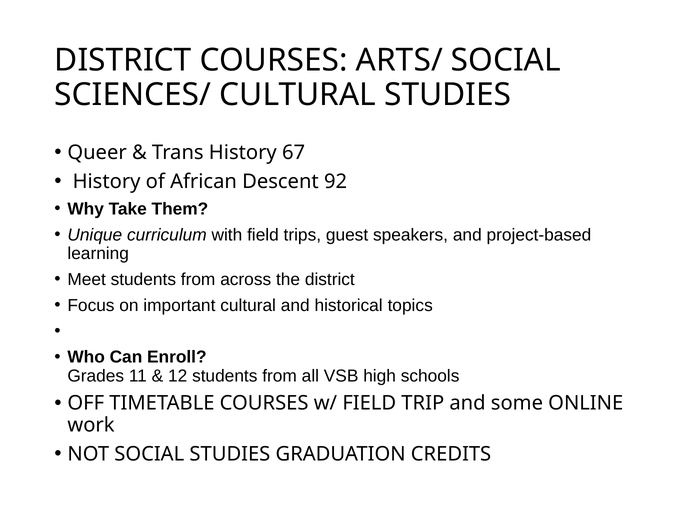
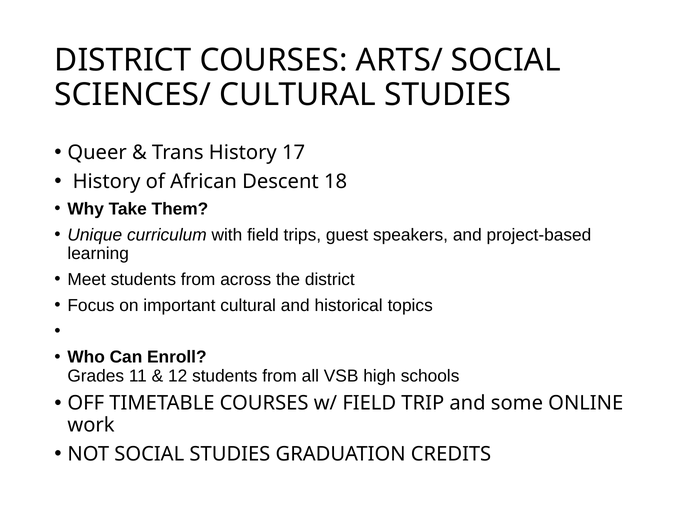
67: 67 -> 17
92: 92 -> 18
